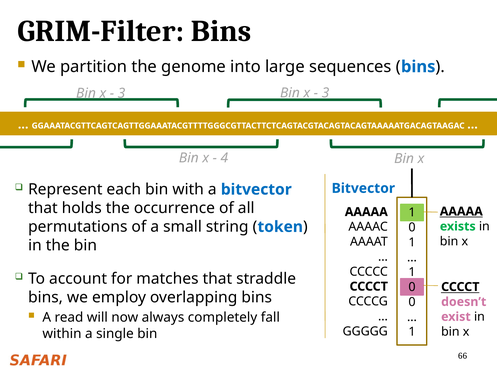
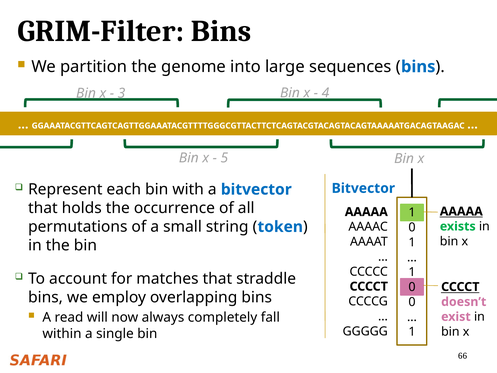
3 at (325, 93): 3 -> 4
4: 4 -> 5
